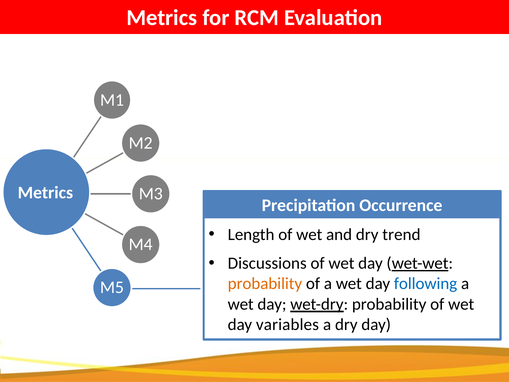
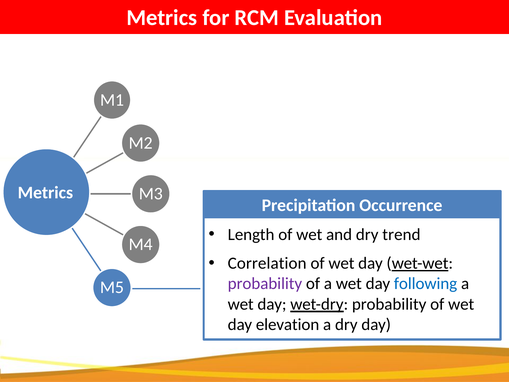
Discussions: Discussions -> Correlation
probability at (265, 284) colour: orange -> purple
variables: variables -> elevation
